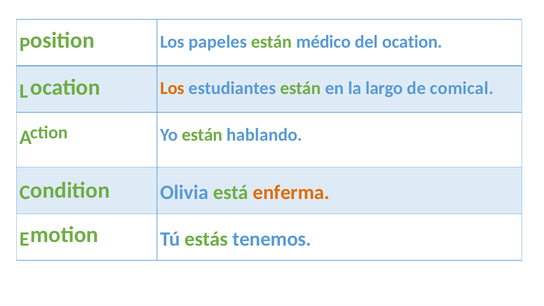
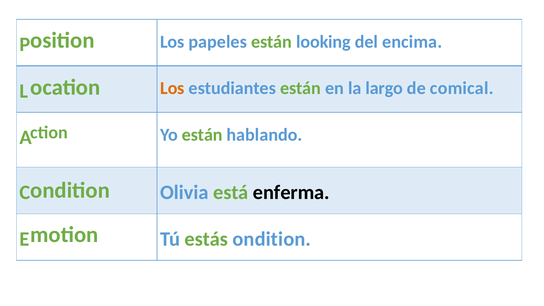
médico: médico -> looking
del ocation: ocation -> encima
enferma colour: orange -> black
estás tenemos: tenemos -> ondition
